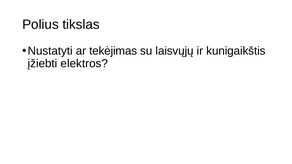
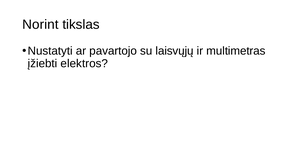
Polius: Polius -> Norint
tekėjimas: tekėjimas -> pavartojo
kunigaikštis: kunigaikštis -> multimetras
